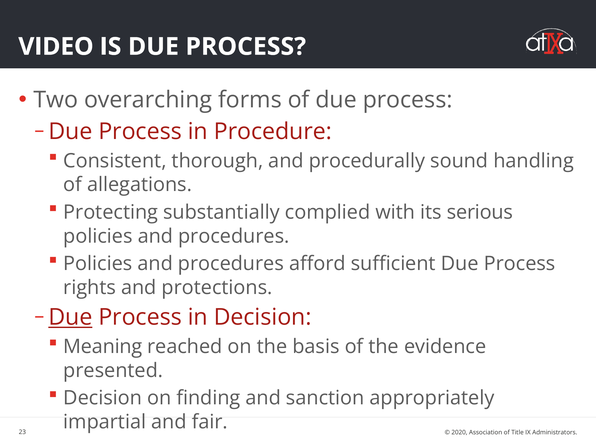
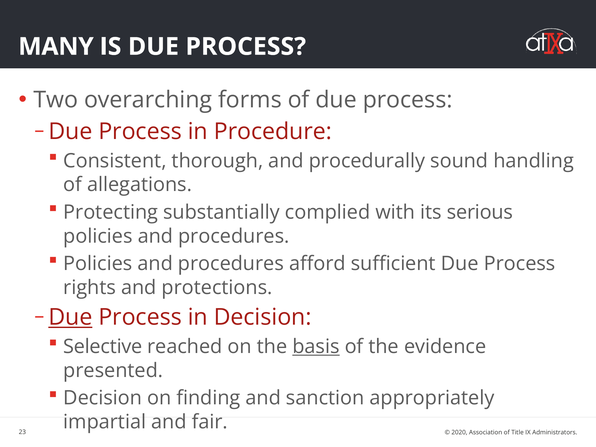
VIDEO: VIDEO -> MANY
Meaning: Meaning -> Selective
basis underline: none -> present
